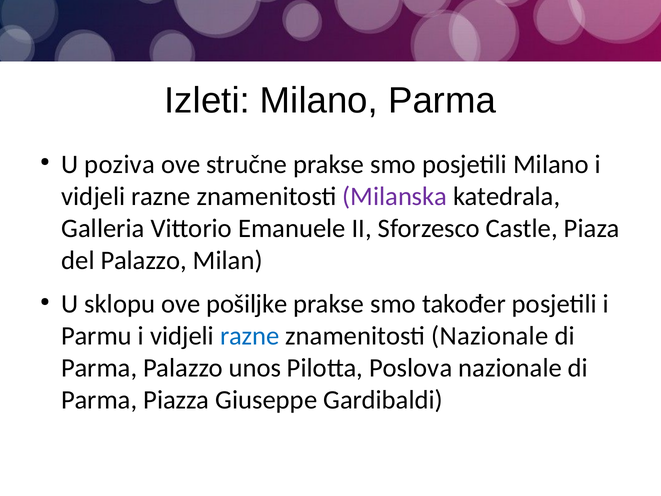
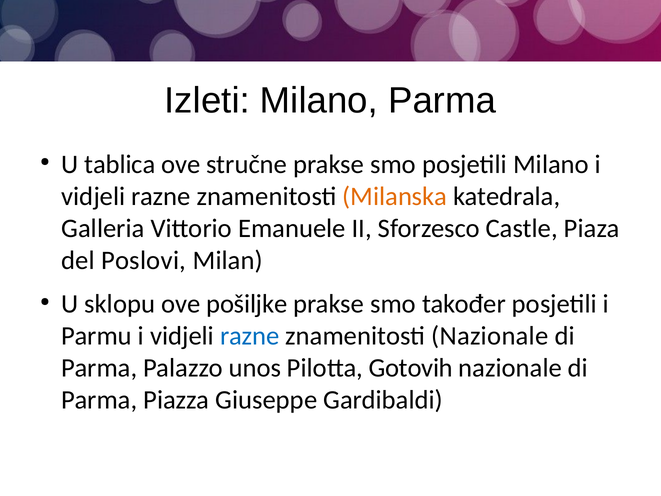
poziva: poziva -> tablica
Milanska colour: purple -> orange
del Palazzo: Palazzo -> Poslovi
Poslova: Poslova -> Gotovih
